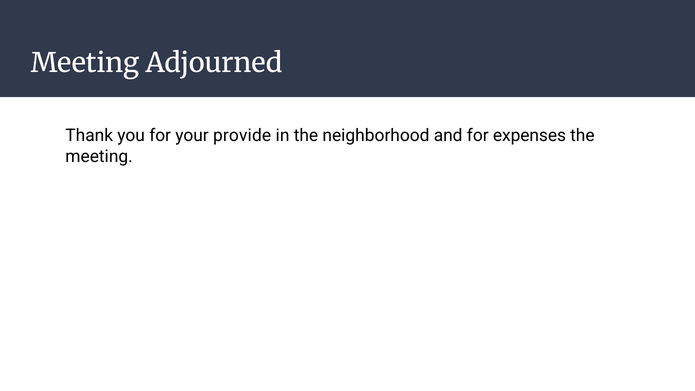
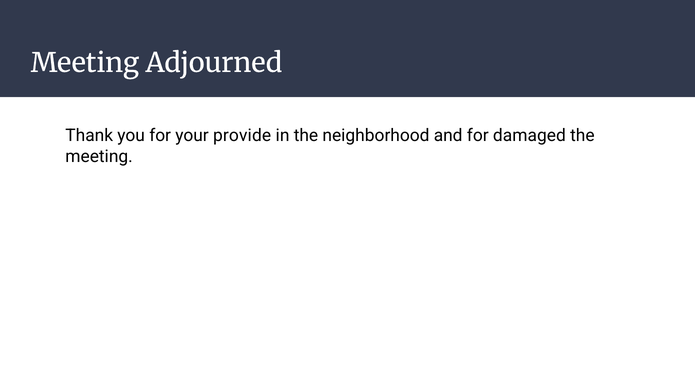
expenses: expenses -> damaged
